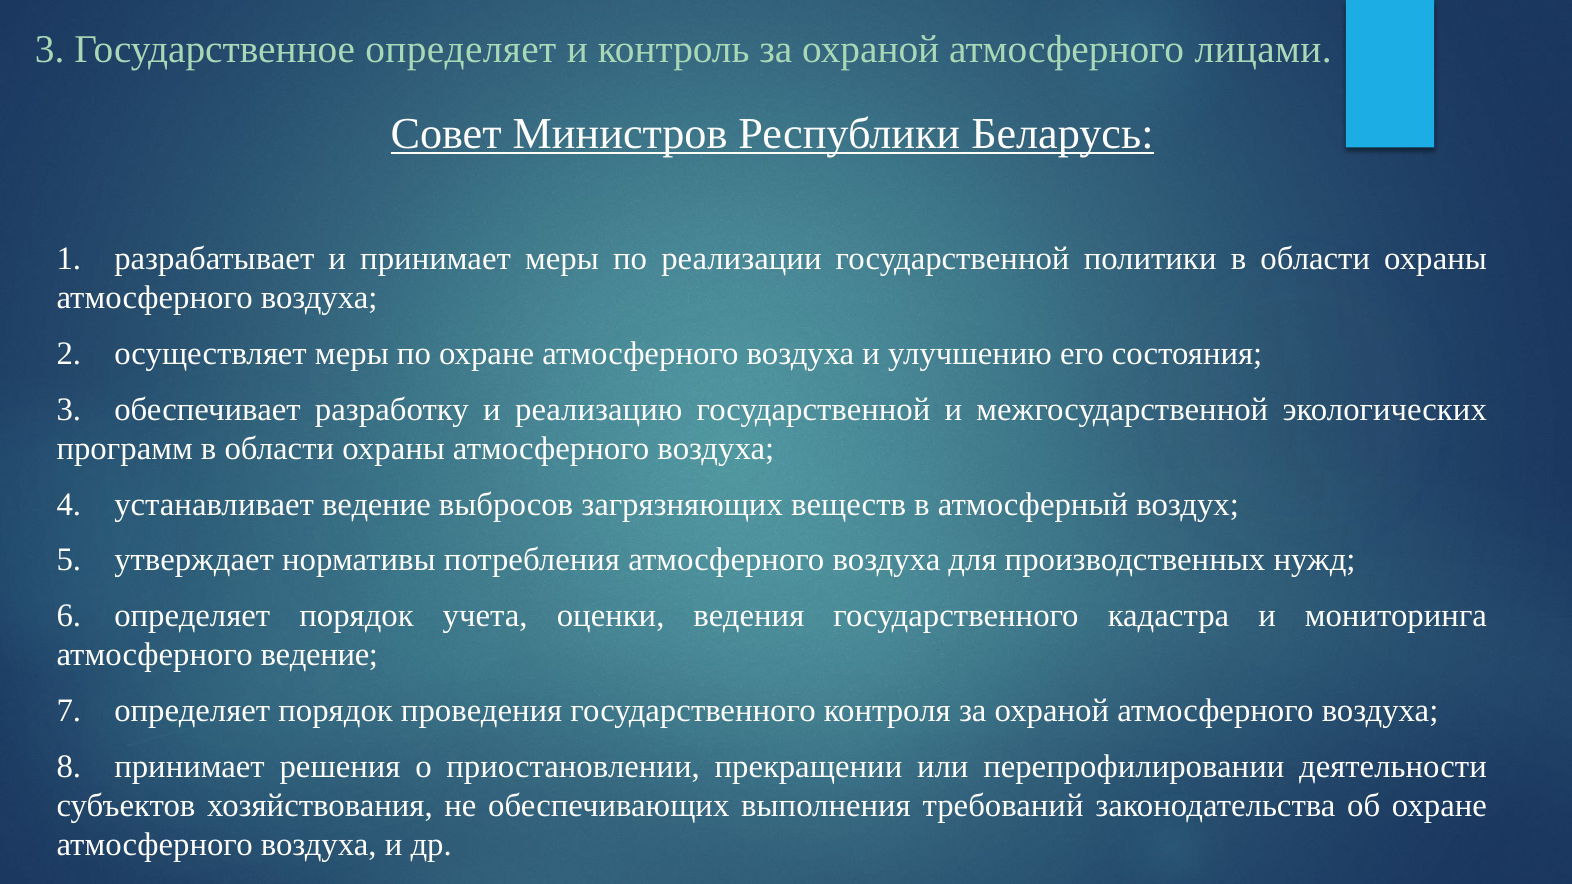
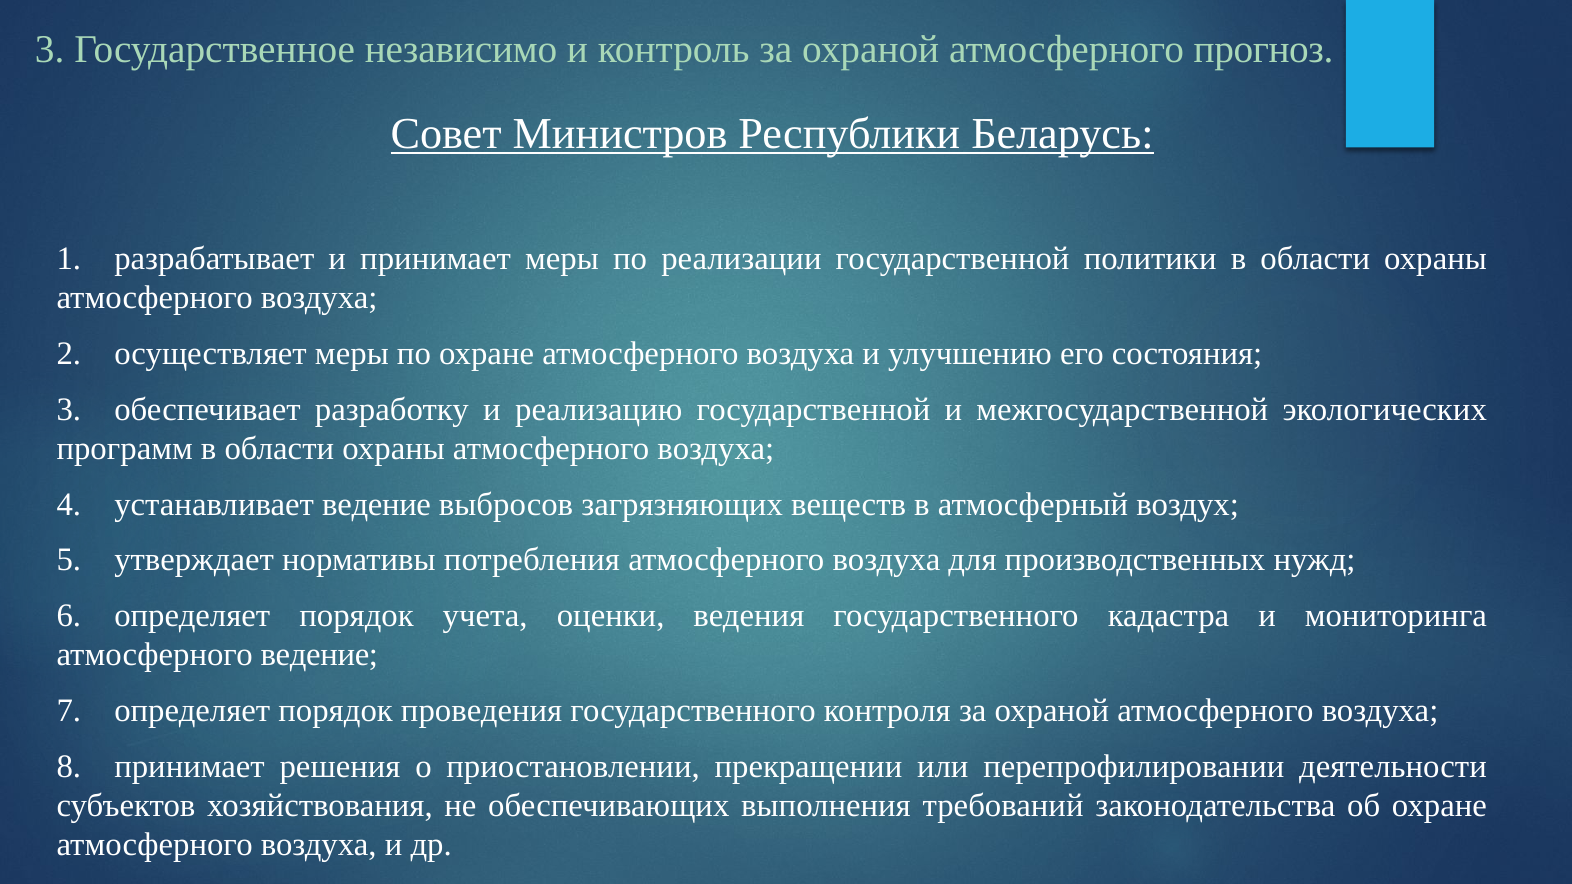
Государственное определяет: определяет -> независимо
лицами: лицами -> прогноз
